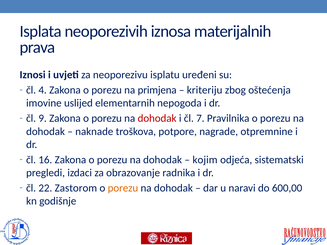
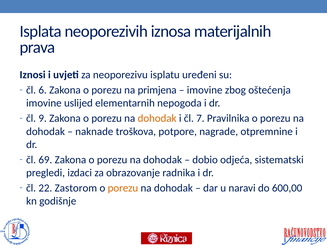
4: 4 -> 6
kriteriju at (205, 90): kriteriju -> imovine
dohodak at (157, 119) colour: red -> orange
16: 16 -> 69
kojim: kojim -> dobio
